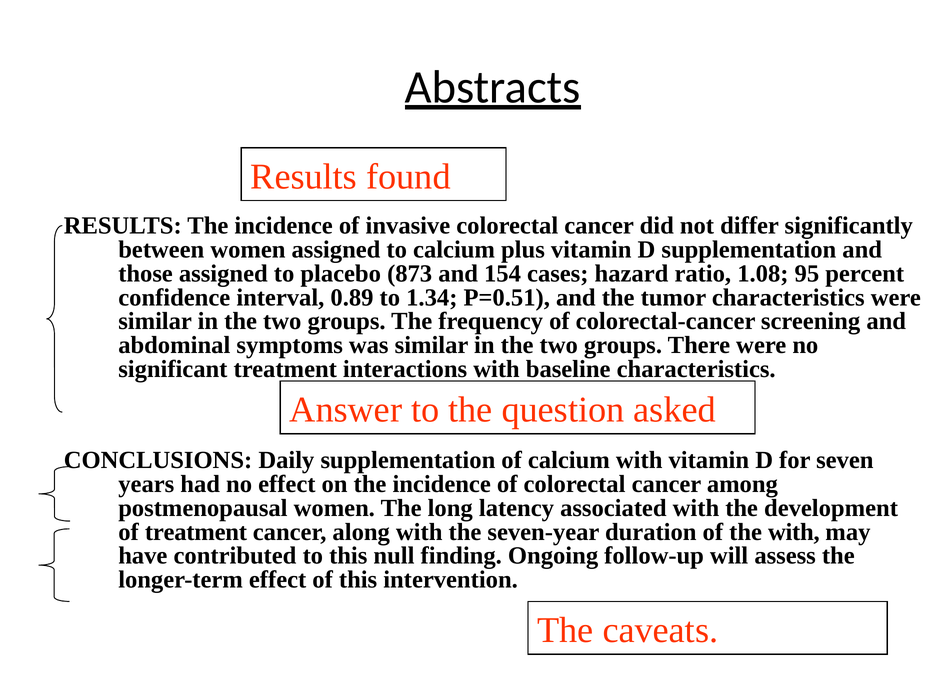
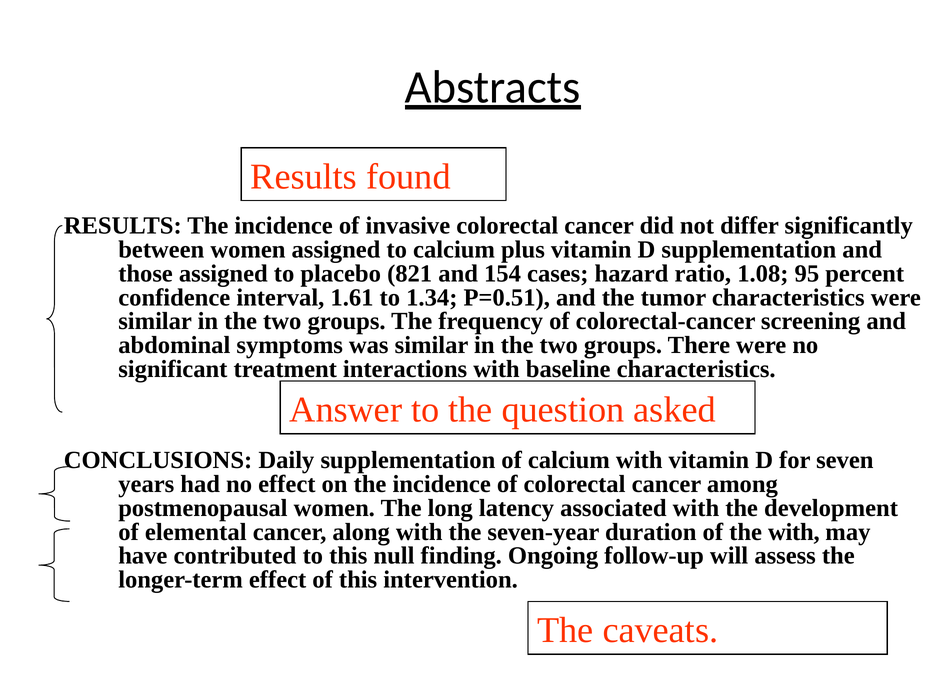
873: 873 -> 821
0.89: 0.89 -> 1.61
of treatment: treatment -> elemental
